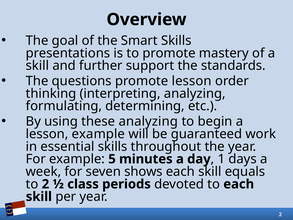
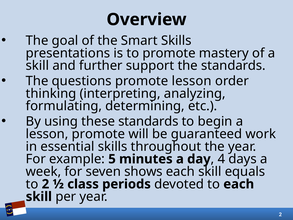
these analyzing: analyzing -> standards
lesson example: example -> promote
1: 1 -> 4
